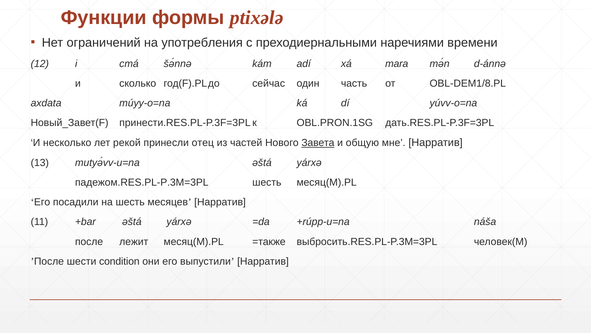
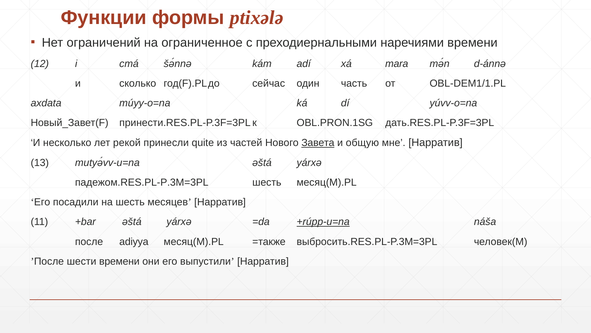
употребления: употребления -> ограниченное
OBL-DEM1/8.PL: OBL-DEM1/8.PL -> OBL-DEM1/1.PL
отец: отец -> quite
+rúpp-u=na underline: none -> present
лежит: лежит -> adiyya
шести condition: condition -> времени
